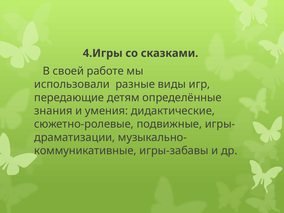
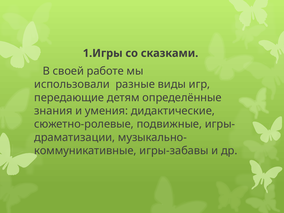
4.Игры: 4.Игры -> 1.Игры
